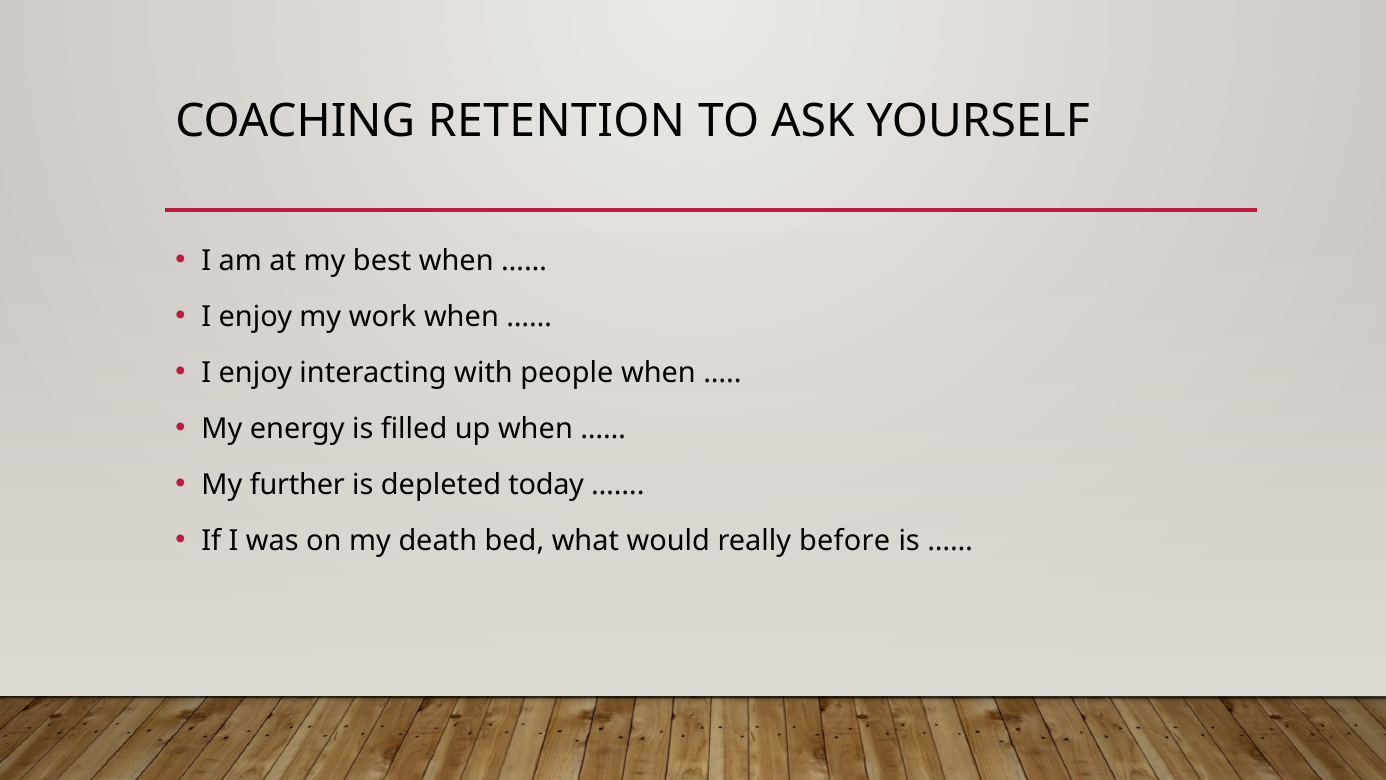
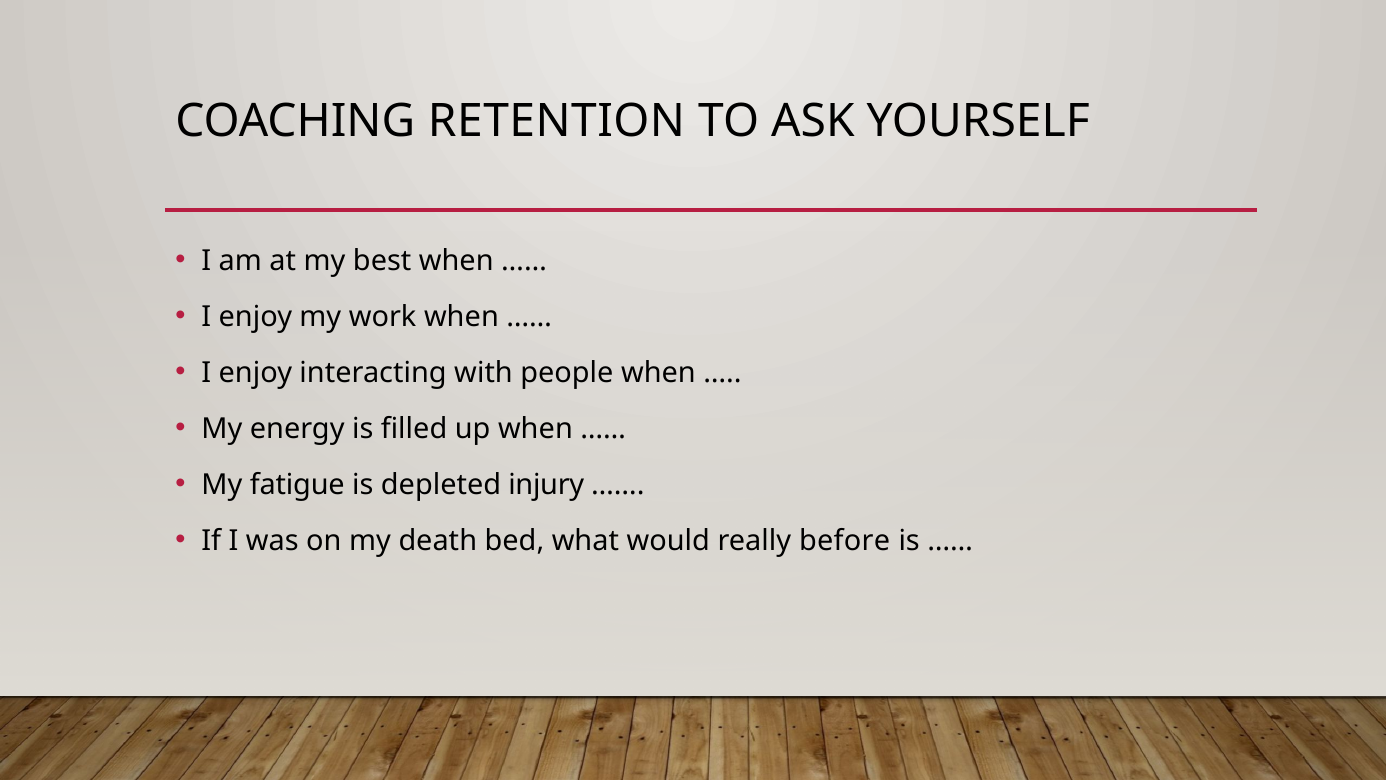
further: further -> fatigue
today: today -> injury
